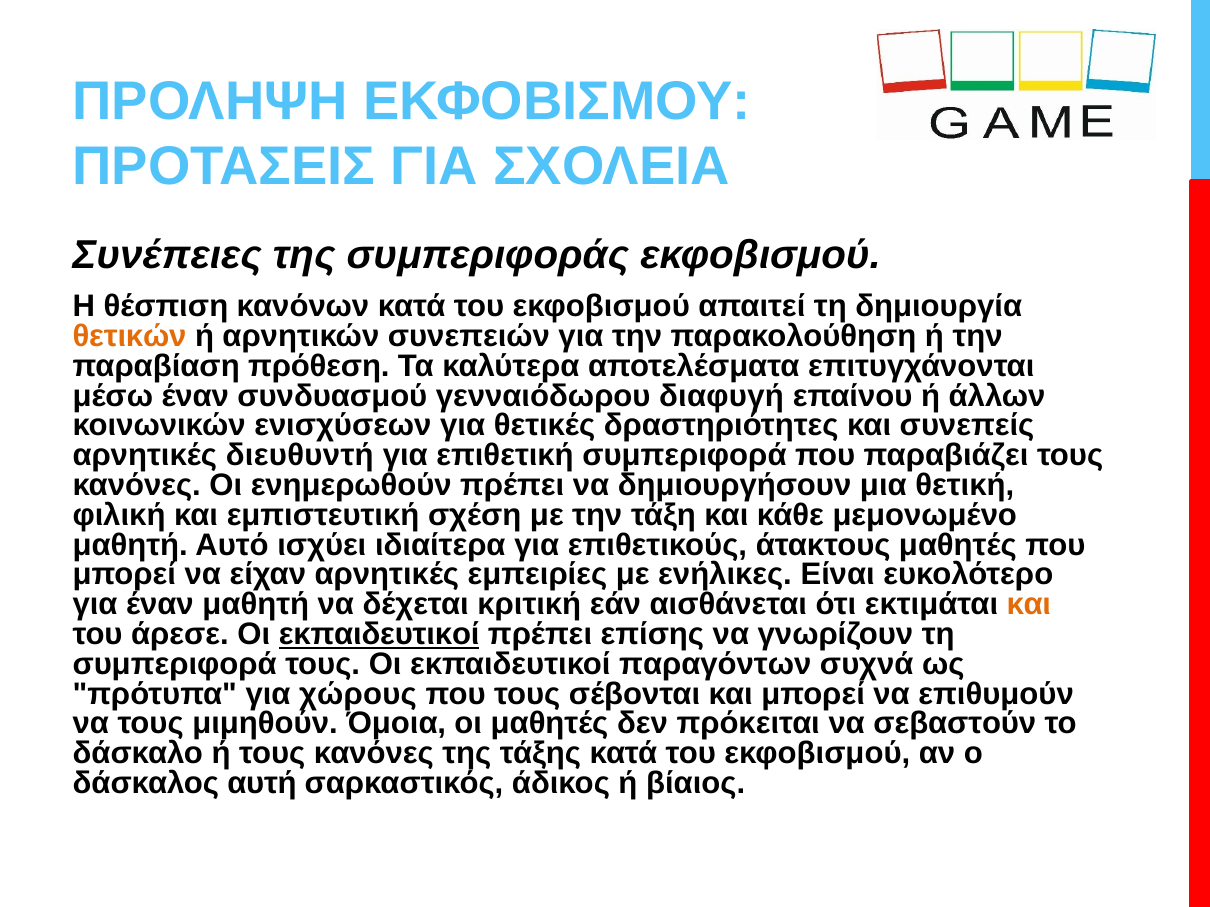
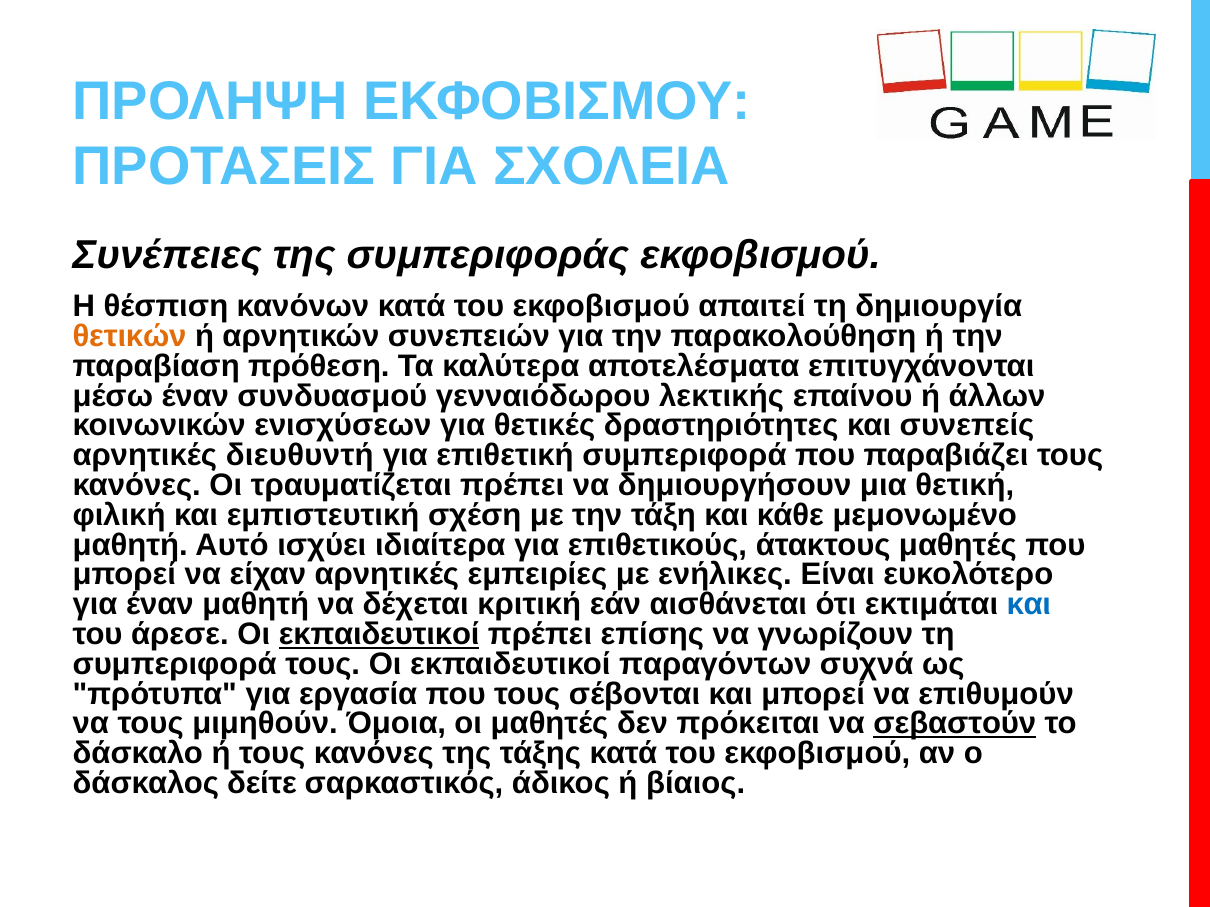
διαφυγή: διαφυγή -> λεκτικής
ενημερωθούν: ενημερωθούν -> τραυματίζεται
και at (1029, 605) colour: orange -> blue
χώρους: χώρους -> εργασία
σεβαστούν underline: none -> present
αυτή: αυτή -> δείτε
